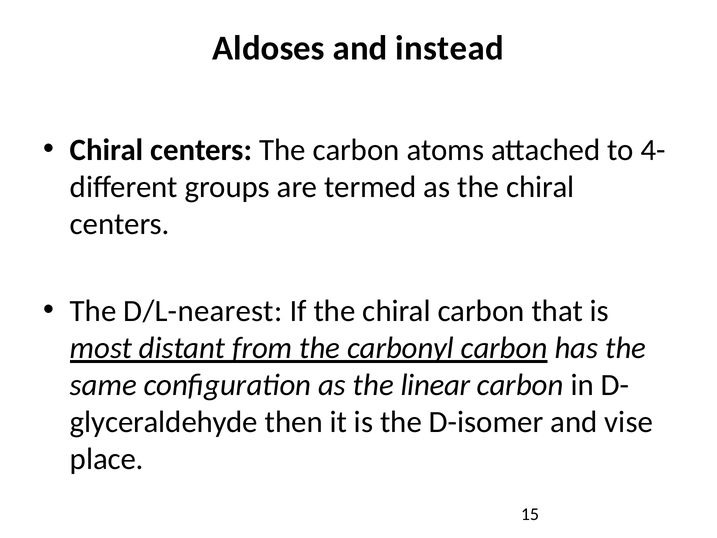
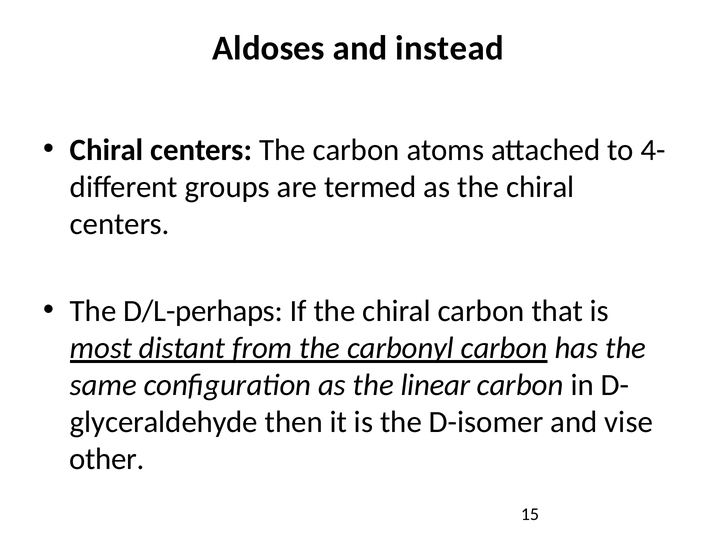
D/L-nearest: D/L-nearest -> D/L-perhaps
place: place -> other
